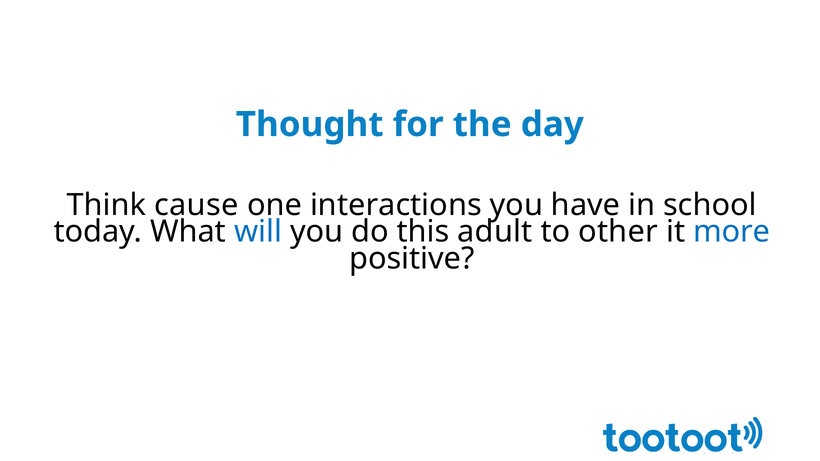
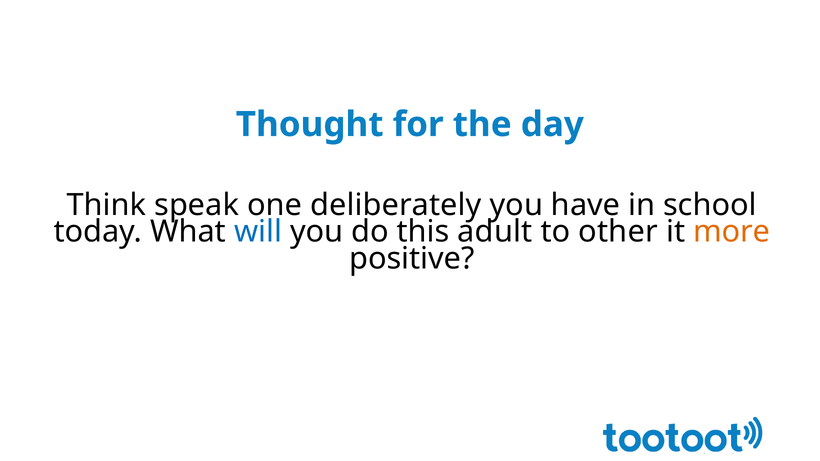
cause: cause -> speak
interactions: interactions -> deliberately
more colour: blue -> orange
